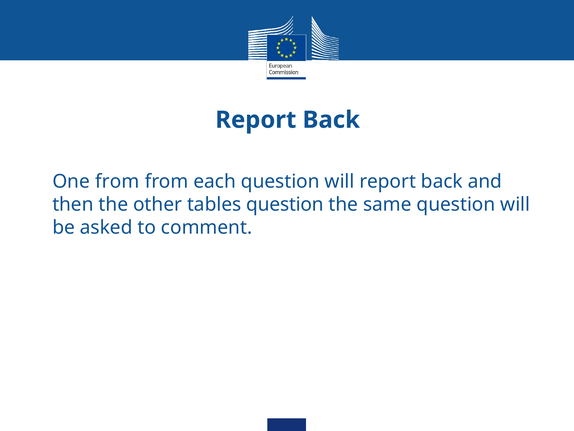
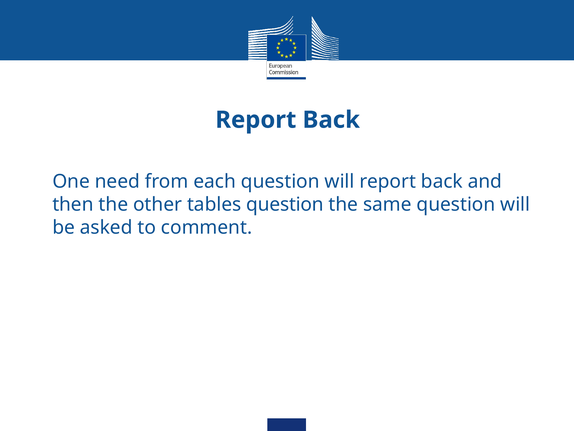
One from: from -> need
